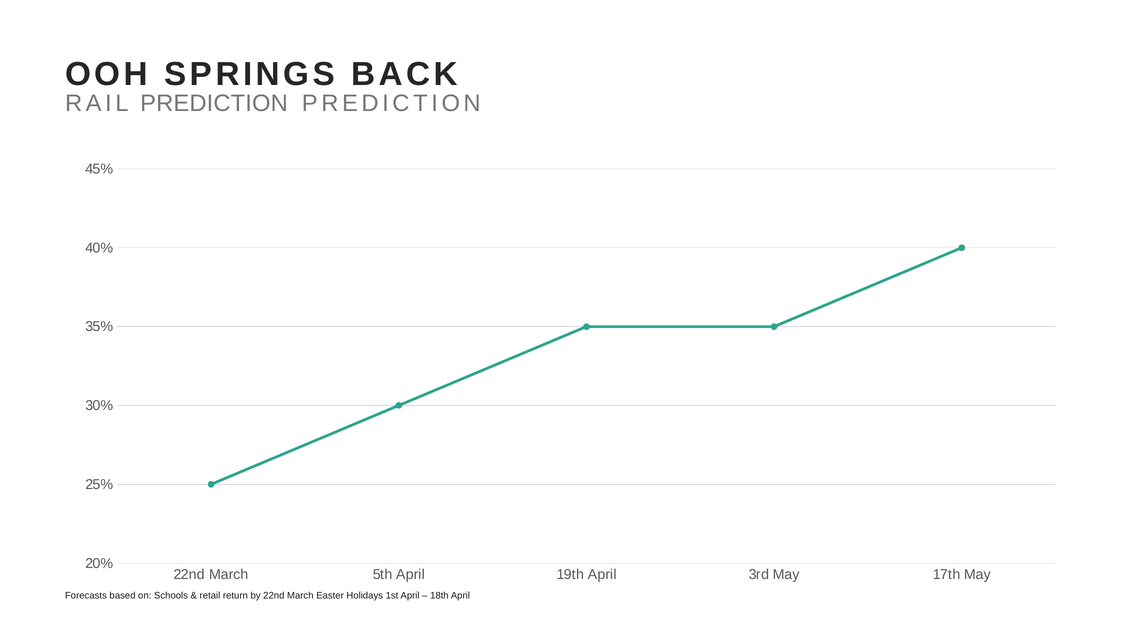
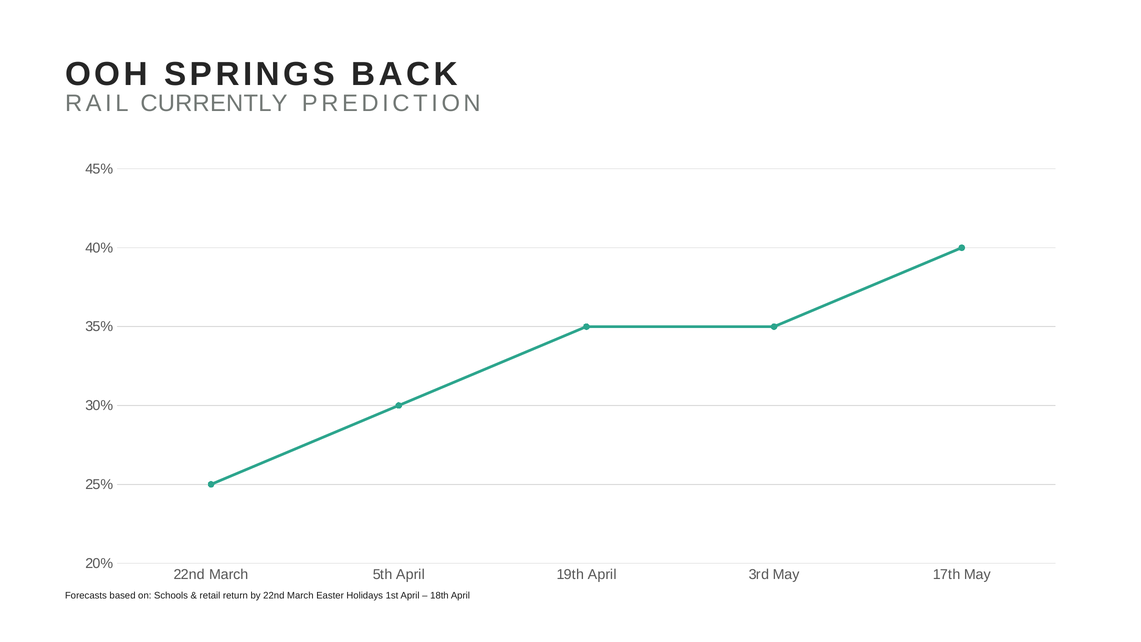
RAIL PREDICTION: PREDICTION -> CURRENTLY
